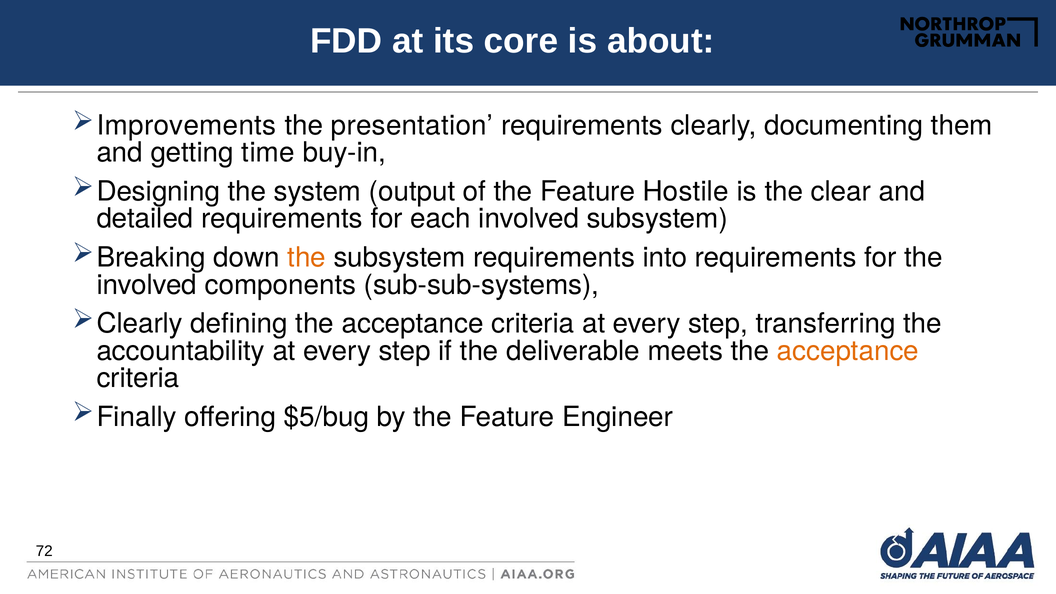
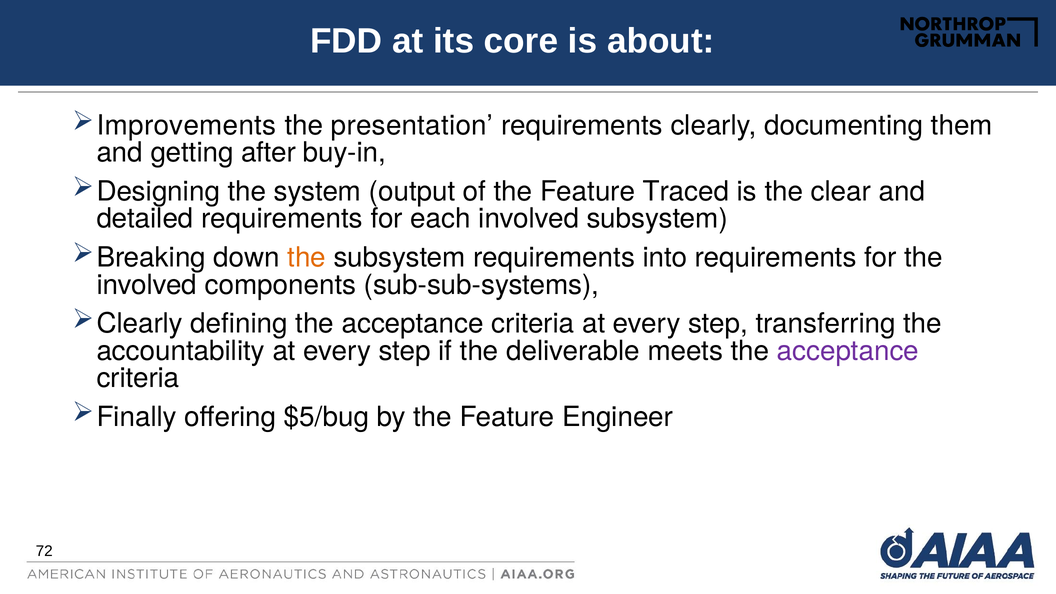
time: time -> after
Hostile: Hostile -> Traced
acceptance at (848, 351) colour: orange -> purple
